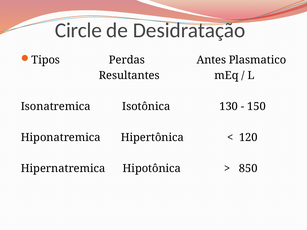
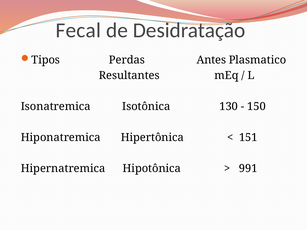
Circle: Circle -> Fecal
120: 120 -> 151
850: 850 -> 991
